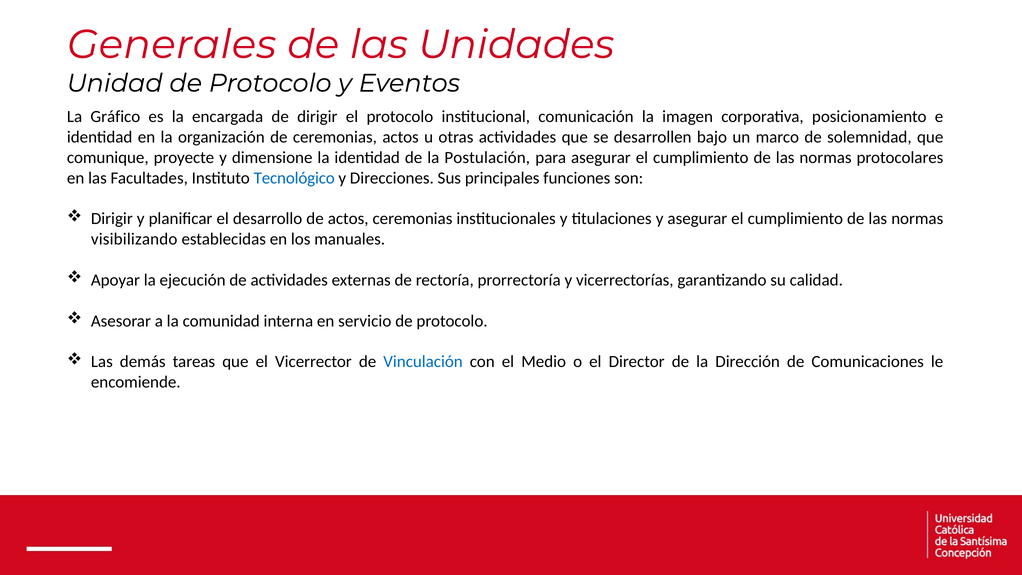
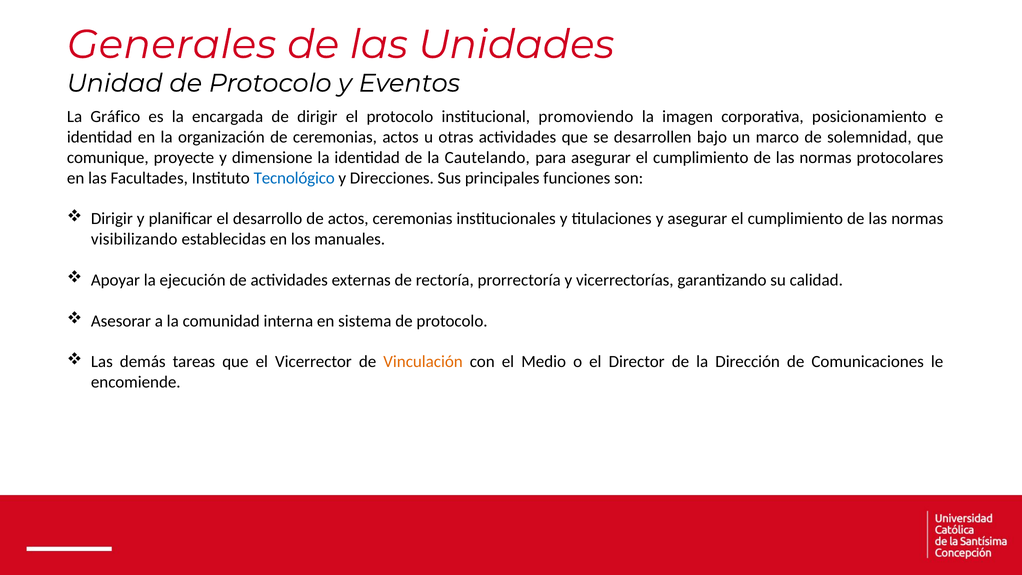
comunicación: comunicación -> promoviendo
Postulación: Postulación -> Cautelando
servicio: servicio -> sistema
Vinculación colour: blue -> orange
